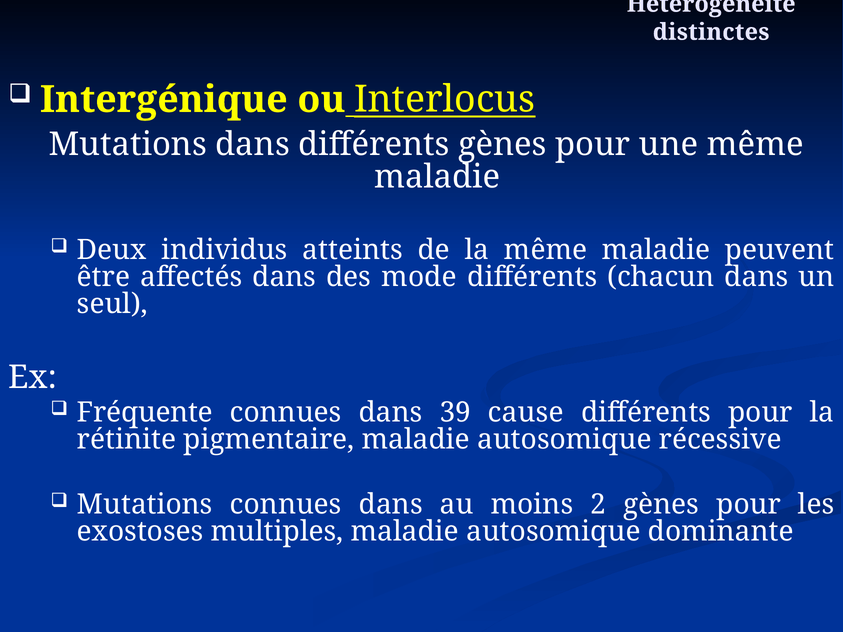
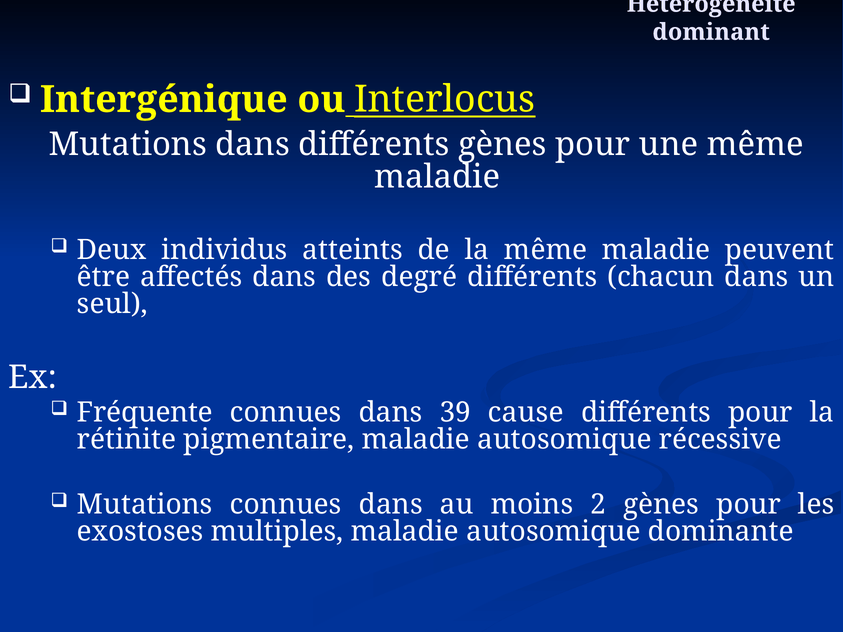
distinctes: distinctes -> dominant
mode: mode -> degré
